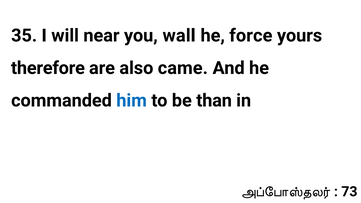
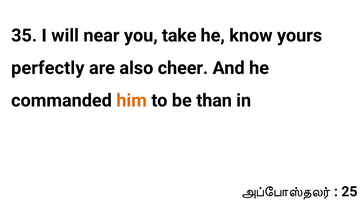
wall: wall -> take
force: force -> know
therefore: therefore -> perfectly
came: came -> cheer
him colour: blue -> orange
73: 73 -> 25
